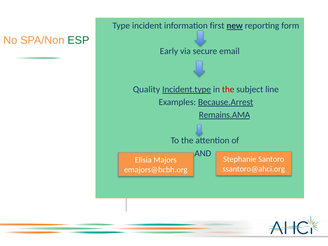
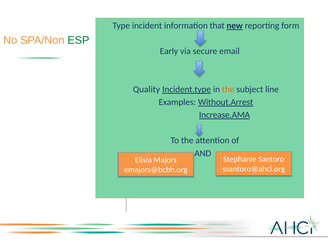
first: first -> that
the at (228, 89) colour: red -> orange
Because.Arrest: Because.Arrest -> Without.Arrest
Remains.AMA: Remains.AMA -> Increase.AMA
